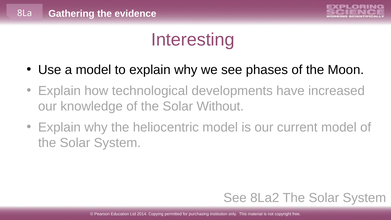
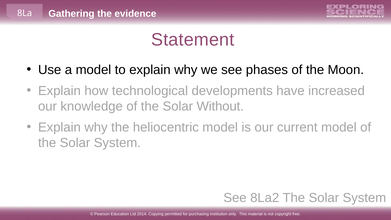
Interesting: Interesting -> Statement
